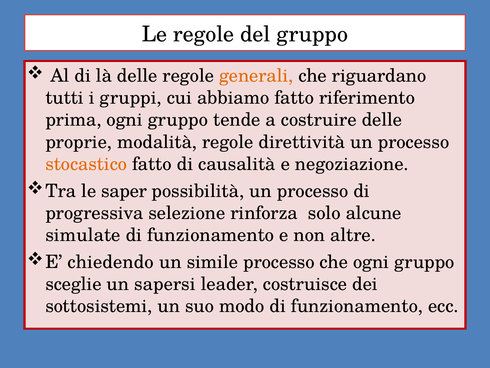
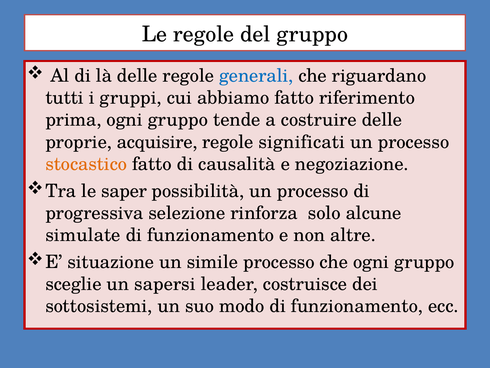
generali colour: orange -> blue
modalità: modalità -> acquisire
direttività: direttività -> significati
chiedendo: chiedendo -> situazione
